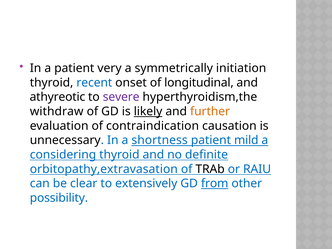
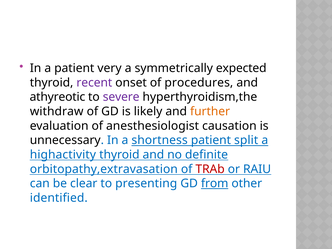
initiation: initiation -> expected
recent colour: blue -> purple
longitudinal: longitudinal -> procedures
likely underline: present -> none
contraindication: contraindication -> anesthesiologist
mild: mild -> split
considering: considering -> highactivity
TRAb colour: black -> red
extensively: extensively -> presenting
possibility: possibility -> identified
